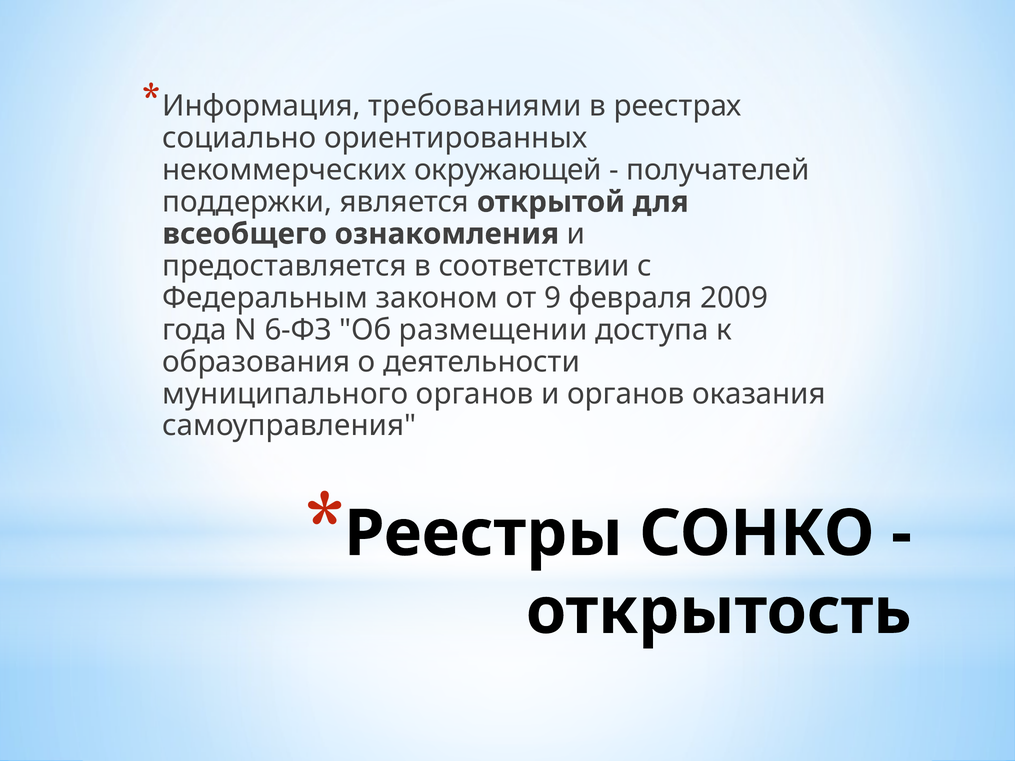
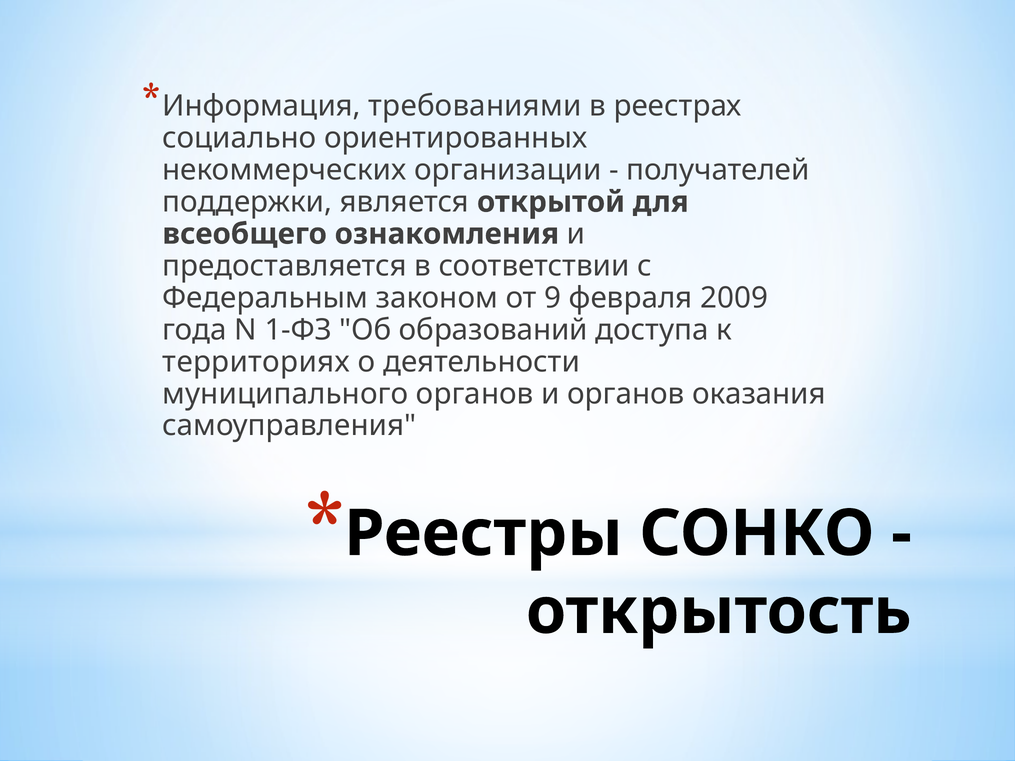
окружающей: окружающей -> организации
6-ФЗ: 6-ФЗ -> 1-ФЗ
размещении: размещении -> образований
образования: образования -> территориях
